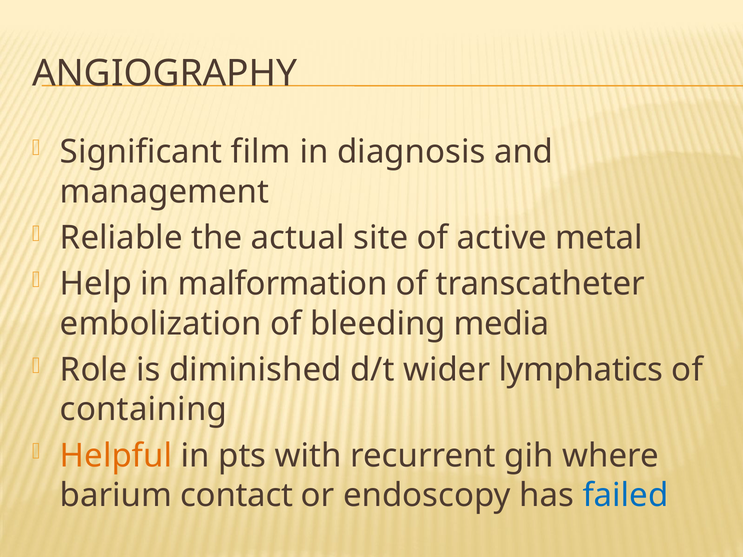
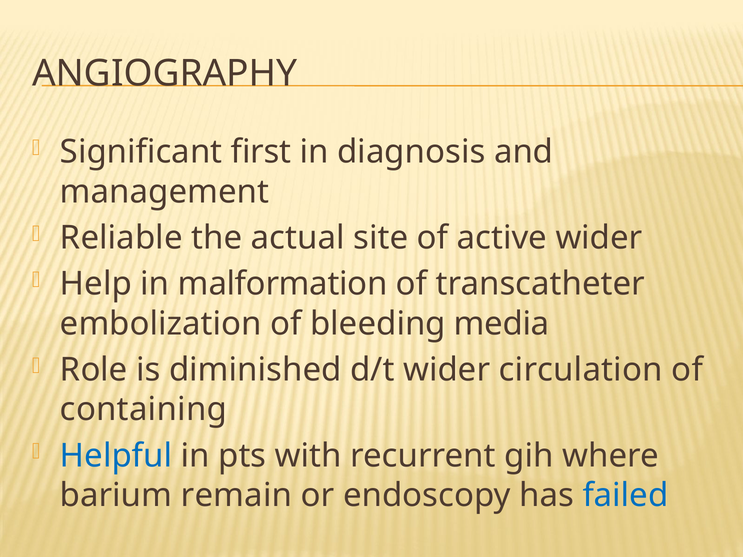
film: film -> first
active metal: metal -> wider
lymphatics: lymphatics -> circulation
Helpful colour: orange -> blue
contact: contact -> remain
